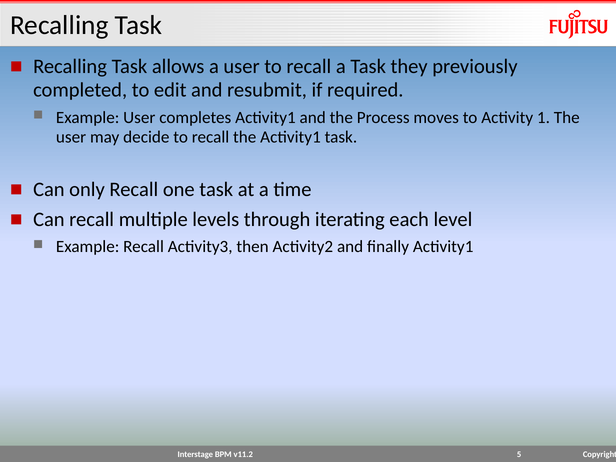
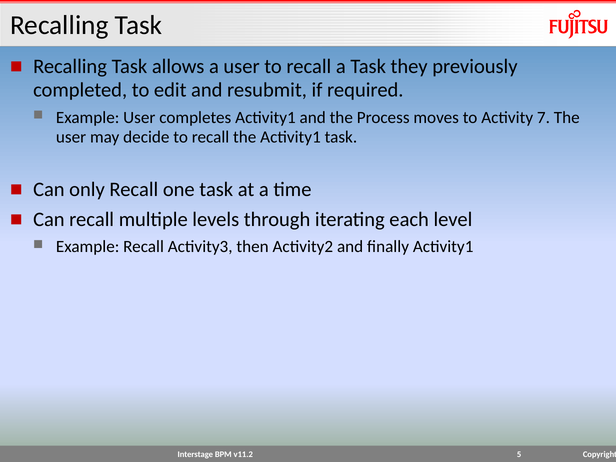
1: 1 -> 7
